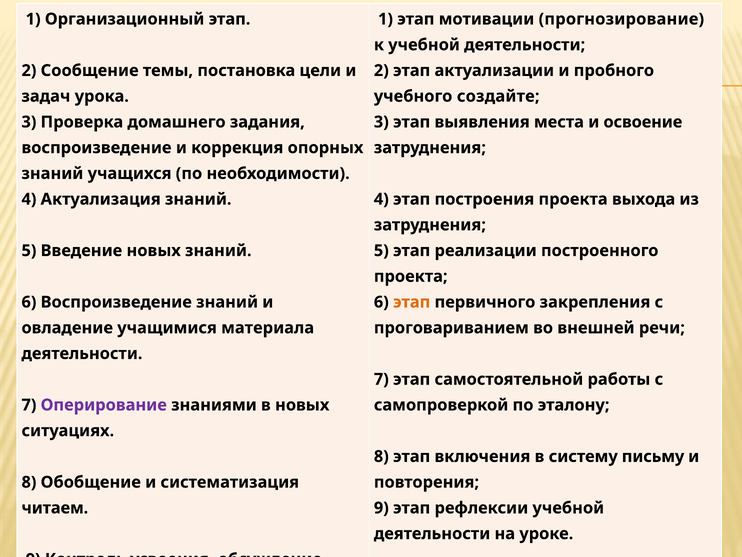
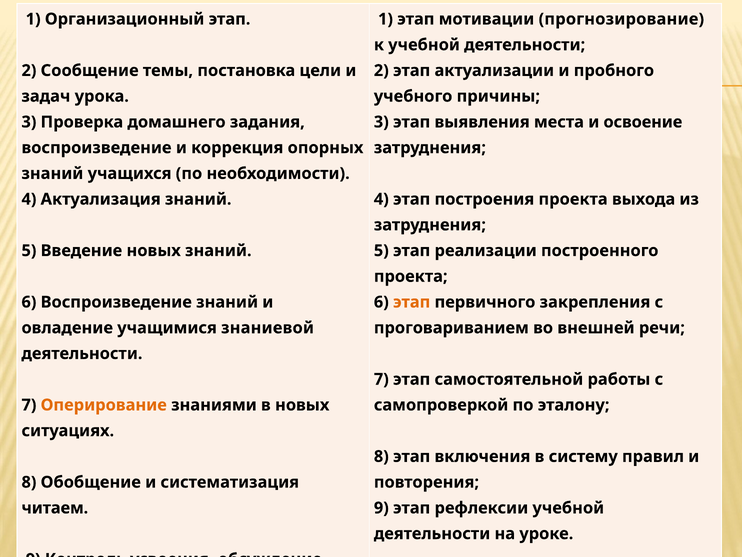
создайте: создайте -> причины
материала: материала -> знаниевой
Оперирование colour: purple -> orange
письму: письму -> правил
